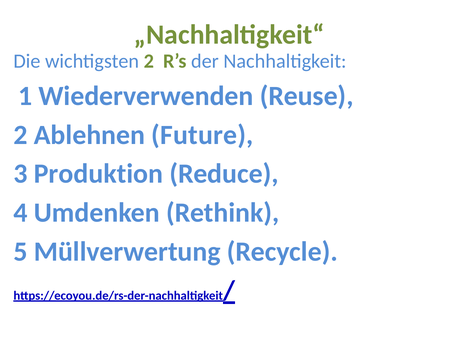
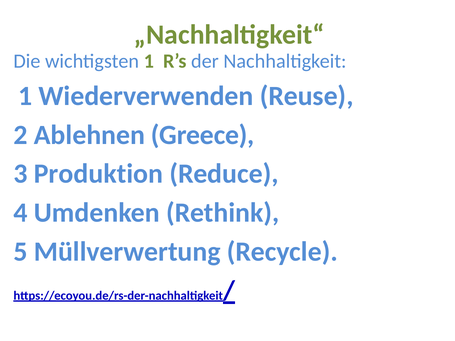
wichtigsten 2: 2 -> 1
Future: Future -> Greece
